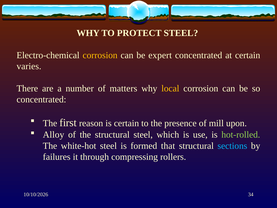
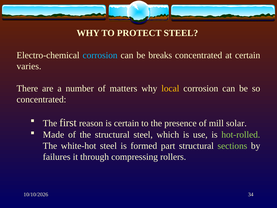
corrosion at (100, 55) colour: yellow -> light blue
expert: expert -> breaks
upon: upon -> solar
Alloy: Alloy -> Made
that: that -> part
sections colour: light blue -> light green
